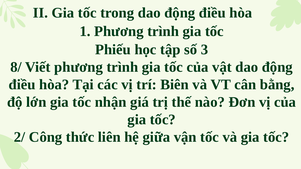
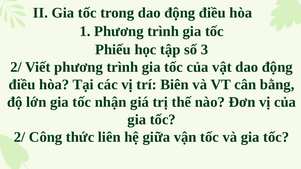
8/ at (16, 67): 8/ -> 2/
